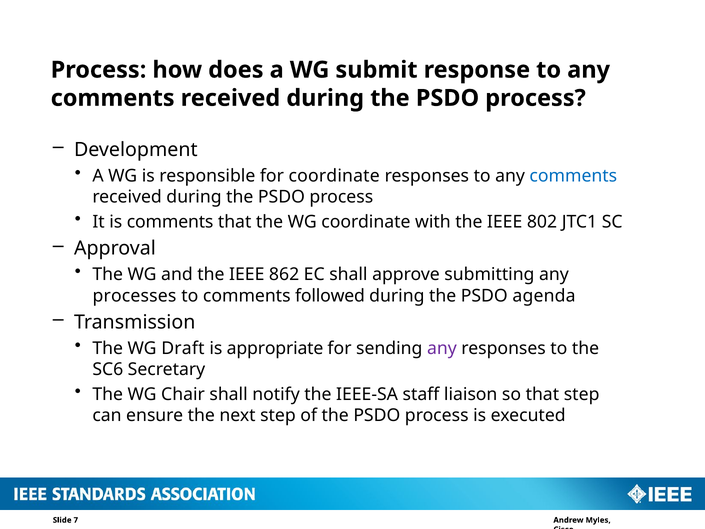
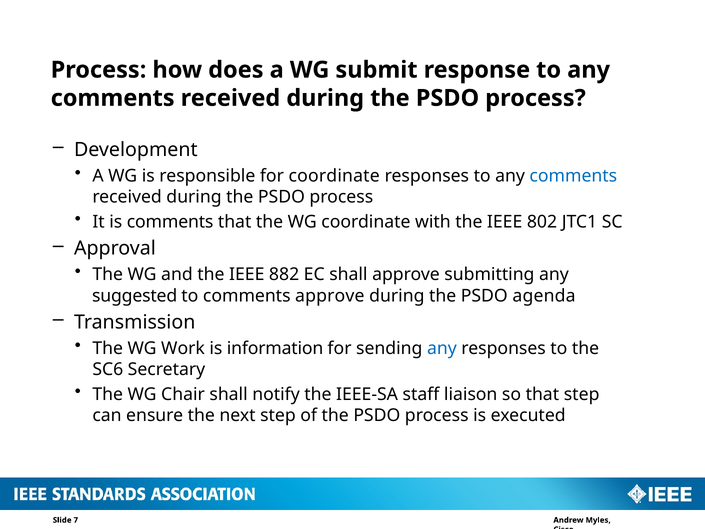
862: 862 -> 882
processes: processes -> suggested
comments followed: followed -> approve
Draft: Draft -> Work
appropriate: appropriate -> information
any at (442, 348) colour: purple -> blue
